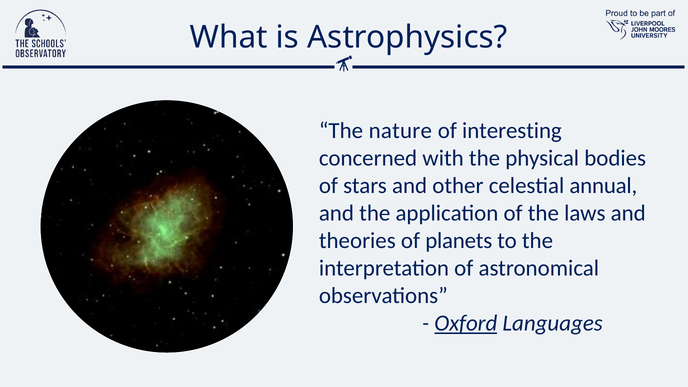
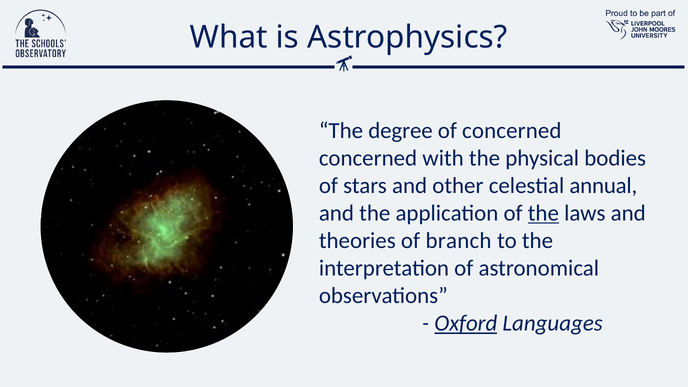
nature: nature -> degree
of interesting: interesting -> concerned
the at (543, 213) underline: none -> present
planets: planets -> branch
